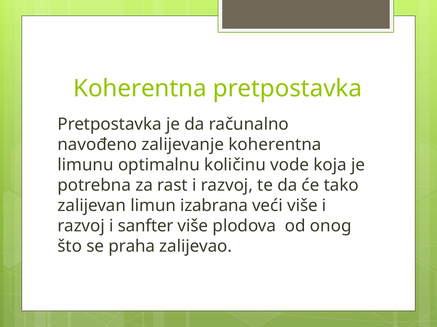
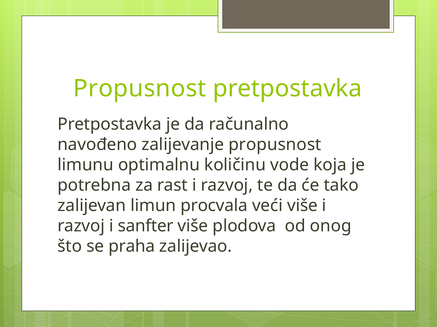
Koherentna at (140, 89): Koherentna -> Propusnost
zalijevanje koherentna: koherentna -> propusnost
izabrana: izabrana -> procvala
